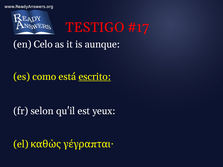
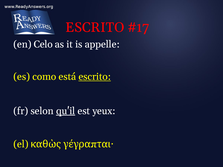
TESTIGO at (95, 28): TESTIGO -> ESCRITO
aunque: aunque -> appelle
qu'il underline: none -> present
